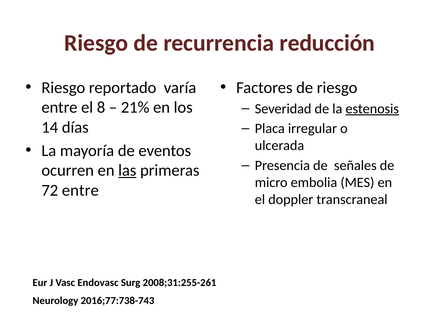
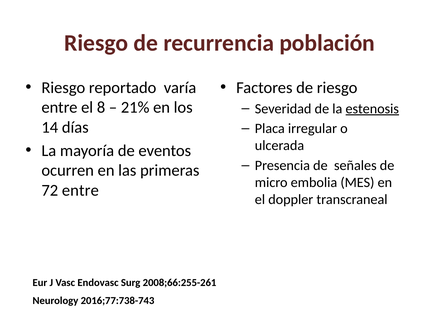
reducción: reducción -> población
las underline: present -> none
2008;31:255-261: 2008;31:255-261 -> 2008;66:255-261
